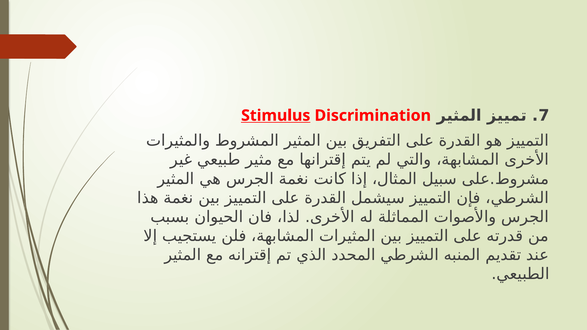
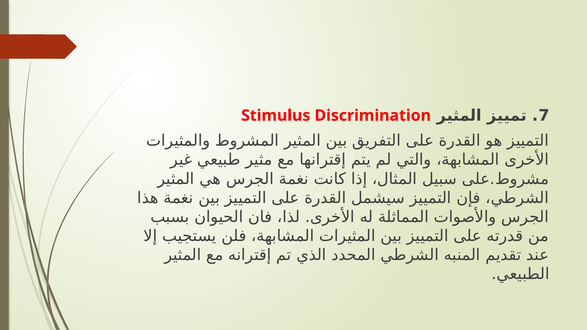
Stimulus underline: present -> none
